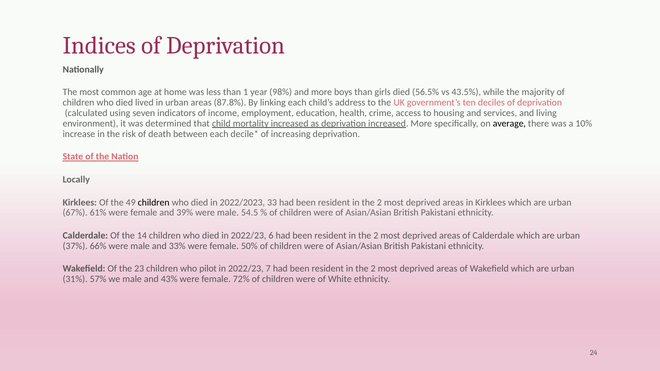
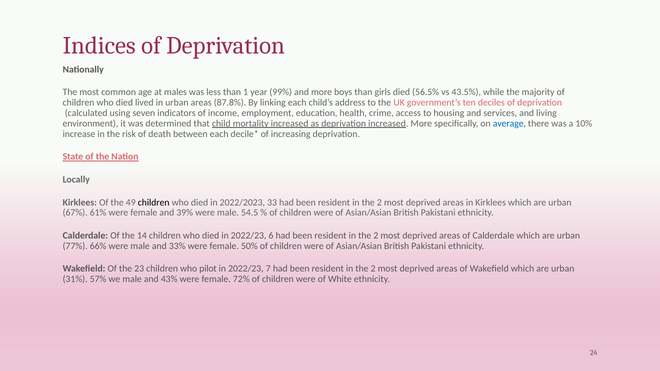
home: home -> males
98%: 98% -> 99%
average colour: black -> blue
37%: 37% -> 77%
